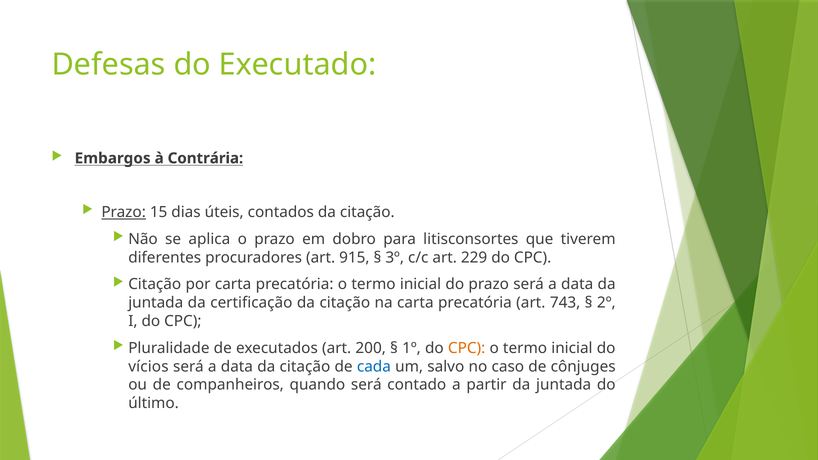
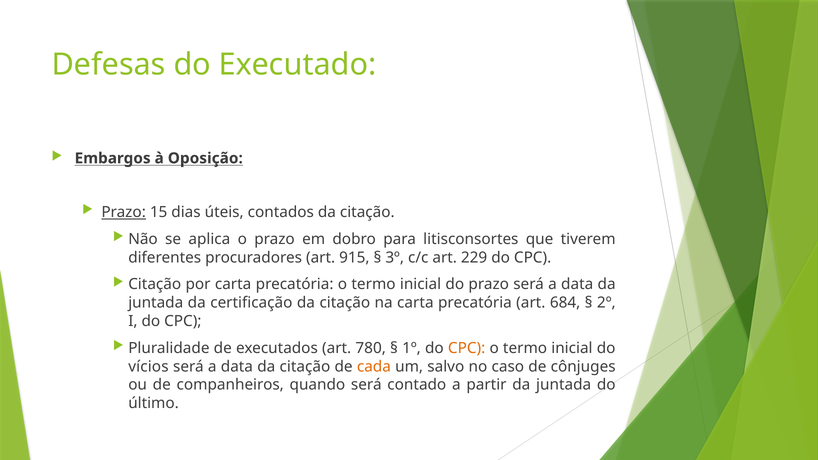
Contrária: Contrária -> Oposição
743: 743 -> 684
200: 200 -> 780
cada colour: blue -> orange
